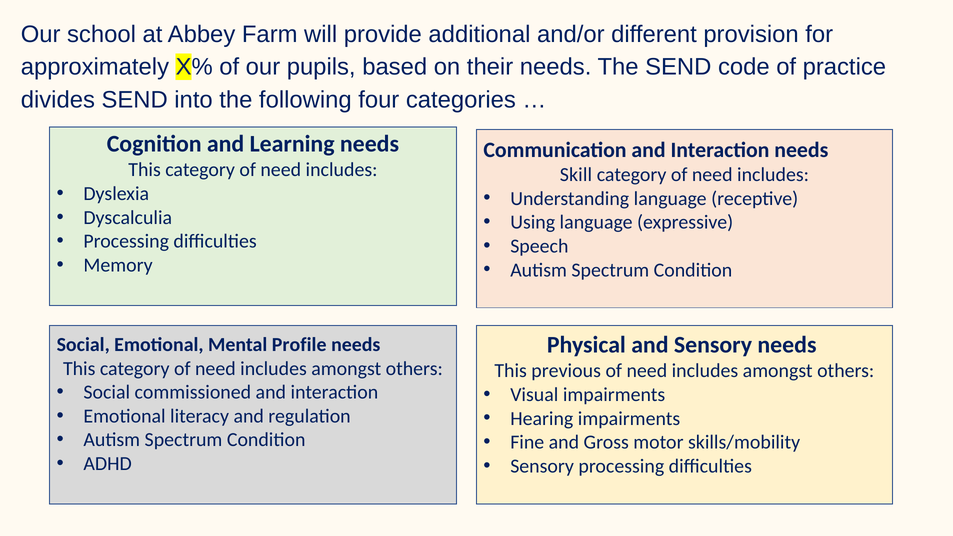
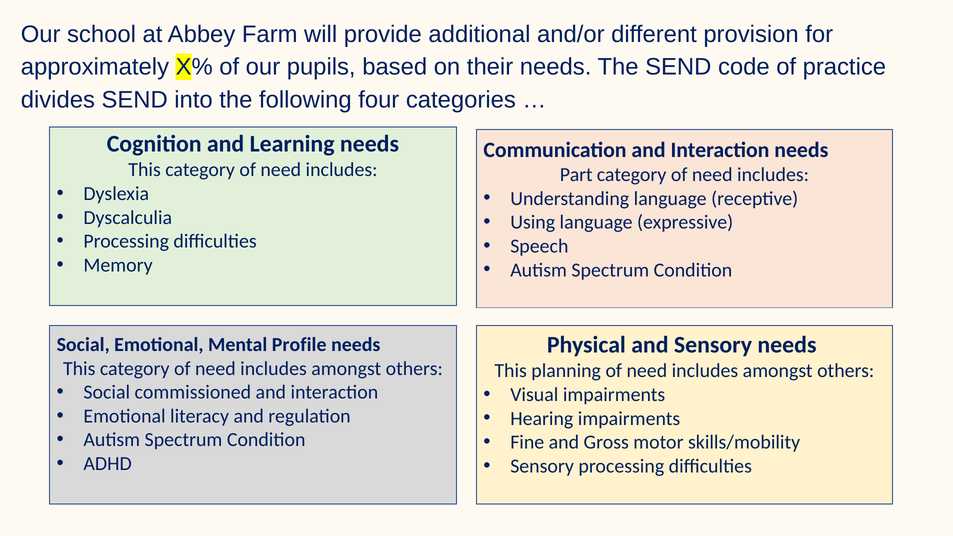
Skill: Skill -> Part
previous: previous -> planning
